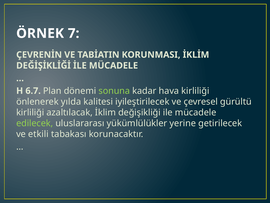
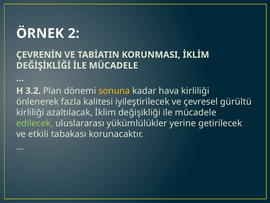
7: 7 -> 2
6.7: 6.7 -> 3.2
sonuna colour: light green -> yellow
yılda: yılda -> fazla
